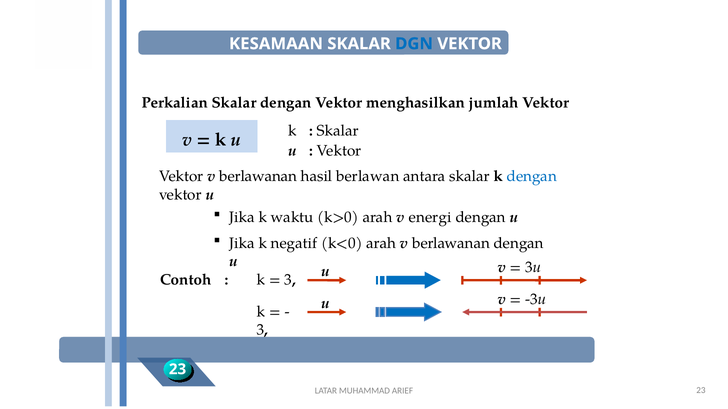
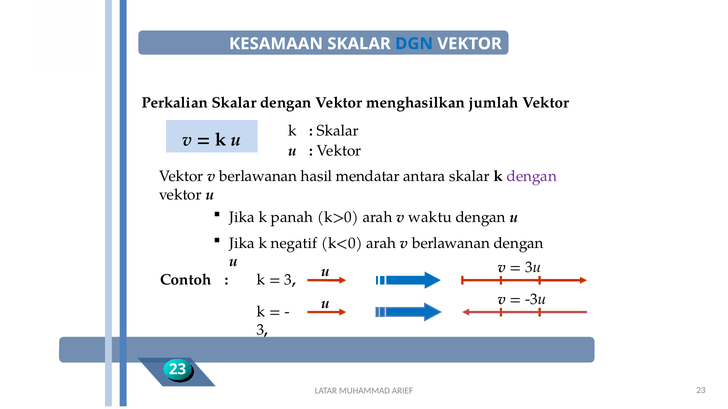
berlawan: berlawan -> mendatar
dengan at (532, 177) colour: blue -> purple
waktu: waktu -> panah
energi: energi -> waktu
